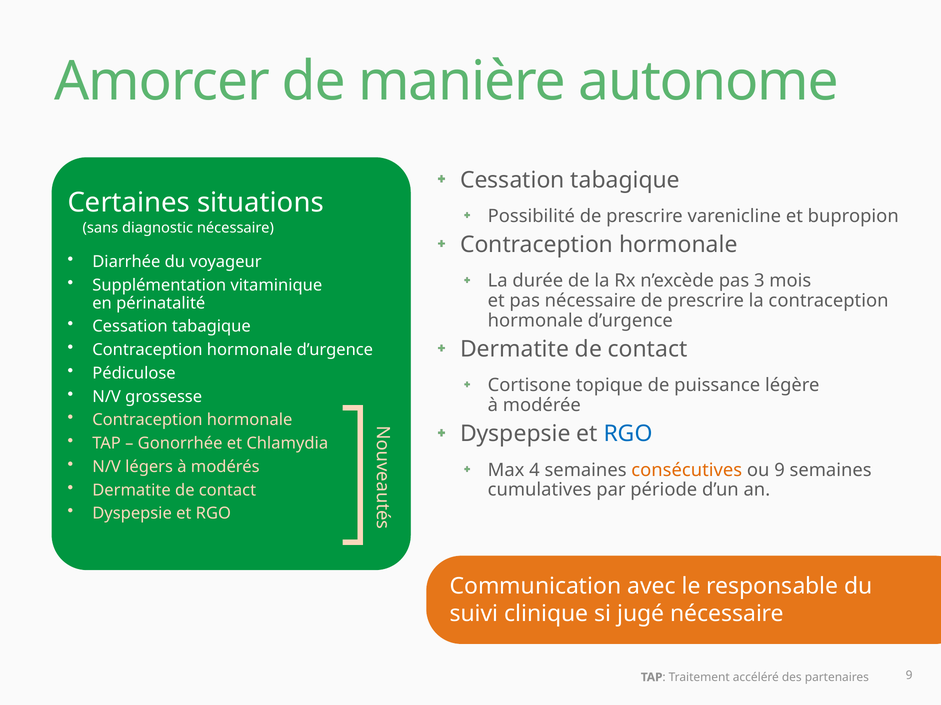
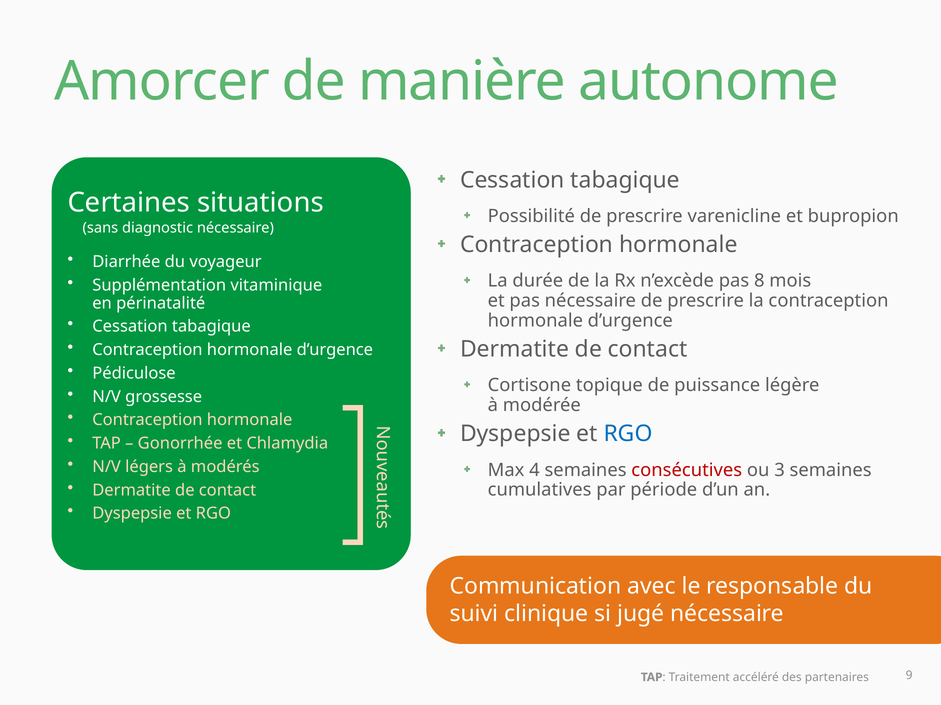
3: 3 -> 8
consécutives colour: orange -> red
ou 9: 9 -> 3
